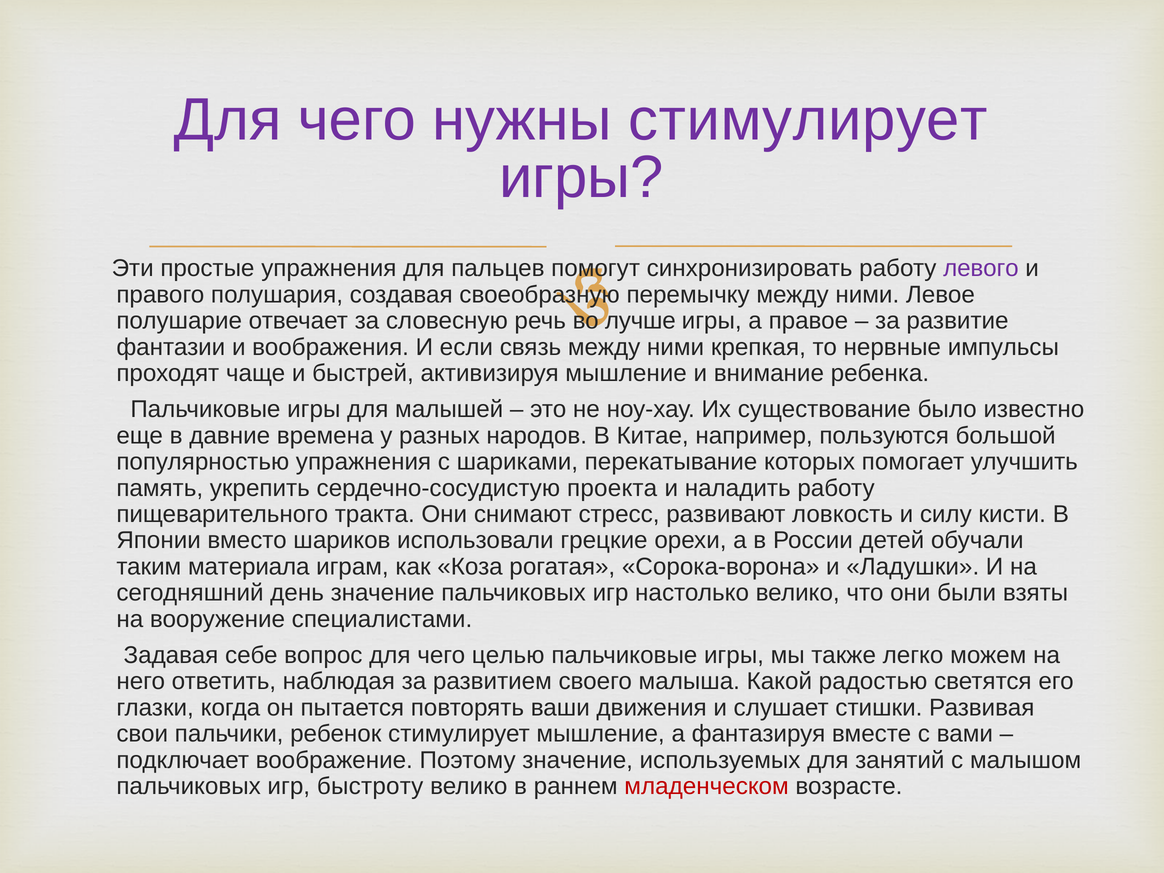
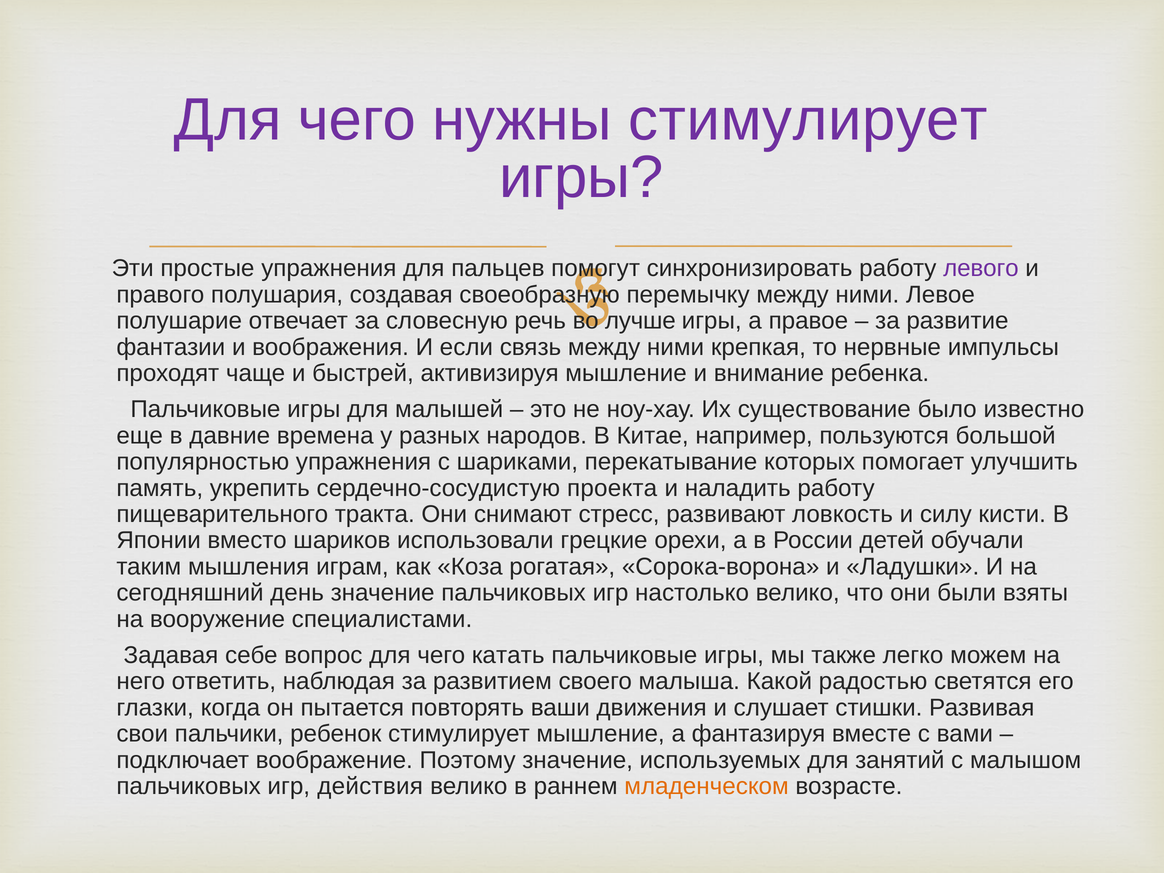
материала: материала -> мышления
целью: целью -> катать
быстроту: быстроту -> действия
младенческом colour: red -> orange
